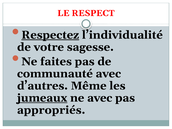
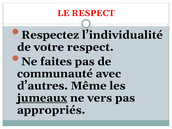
Respectez underline: present -> none
votre sagesse: sagesse -> respect
ne avec: avec -> vers
